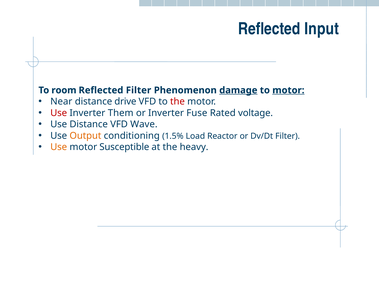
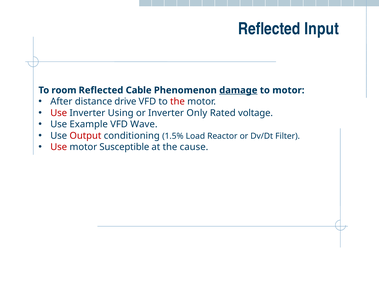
Reflected Filter: Filter -> Cable
motor at (288, 90) underline: present -> none
Near: Near -> After
Them: Them -> Using
Fuse: Fuse -> Only
Use Distance: Distance -> Example
Output colour: orange -> red
Use at (59, 147) colour: orange -> red
heavy: heavy -> cause
